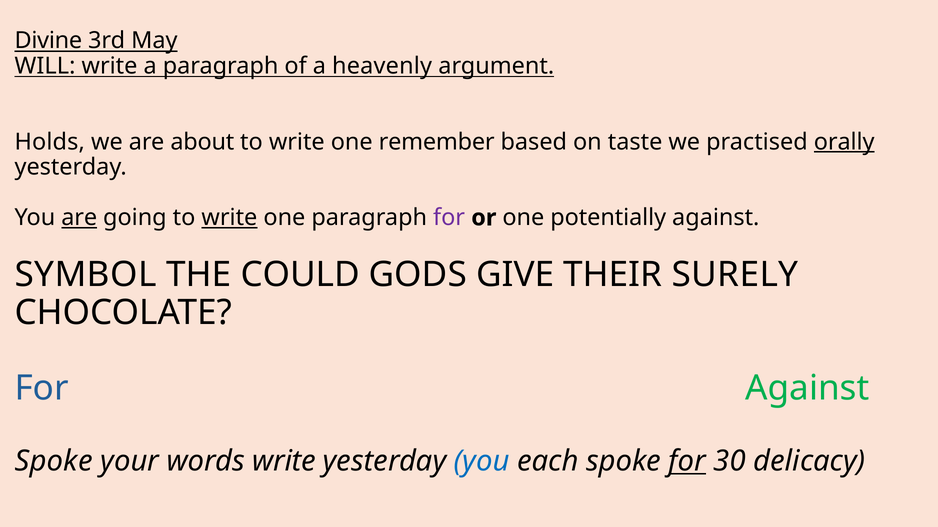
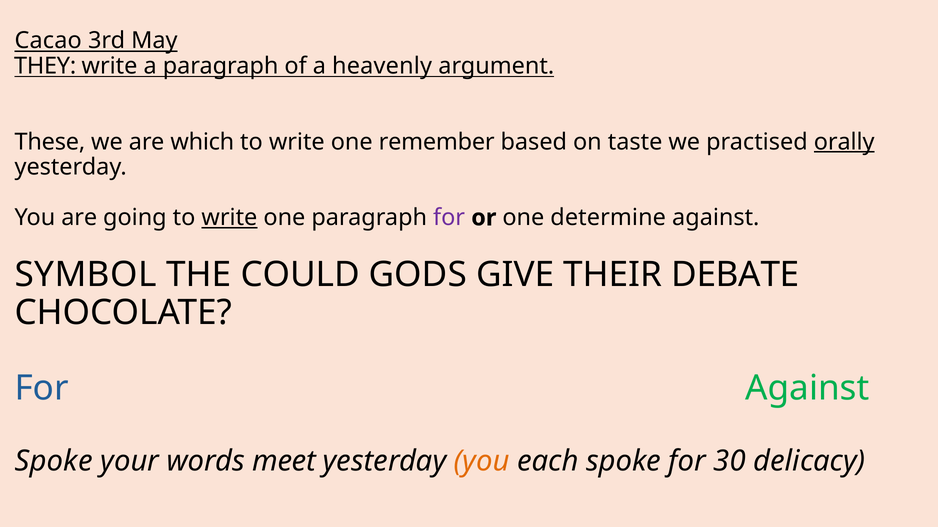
Divine: Divine -> Cacao
WILL: WILL -> THEY
Holds: Holds -> These
about: about -> which
are at (79, 218) underline: present -> none
potentially: potentially -> determine
SURELY: SURELY -> DEBATE
words write: write -> meet
you at (482, 462) colour: blue -> orange
for at (687, 462) underline: present -> none
